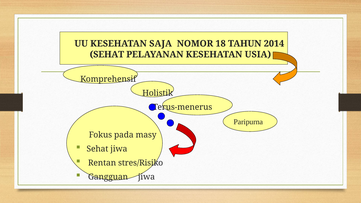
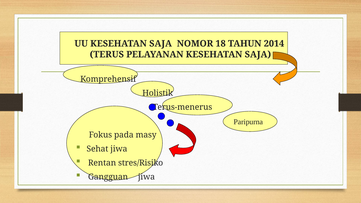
SEHAT at (107, 54): SEHAT -> TERUS
PELAYANAN KESEHATAN USIA: USIA -> SAJA
